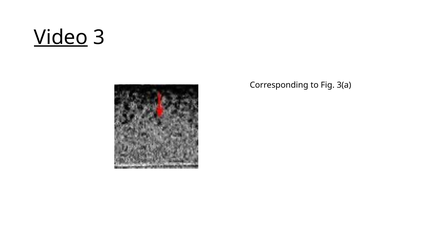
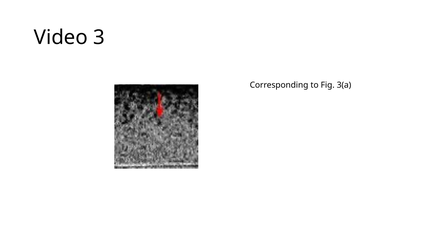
Video underline: present -> none
